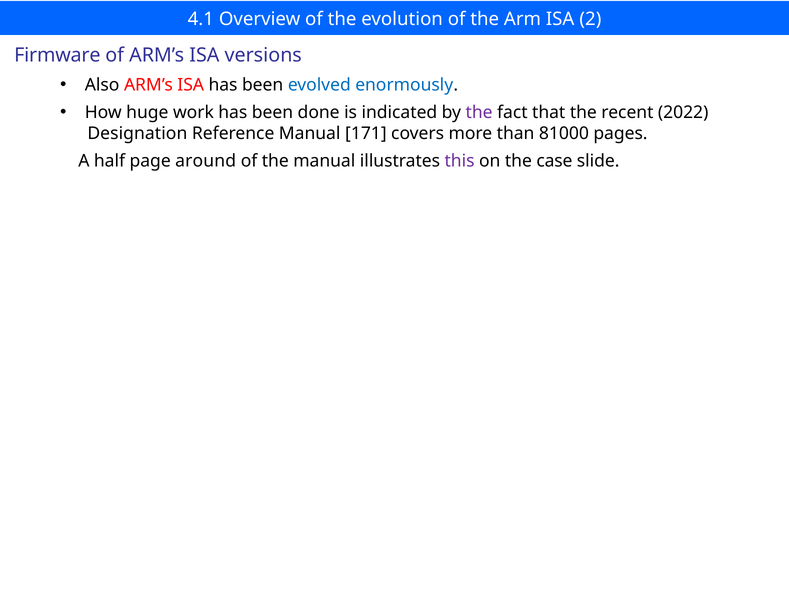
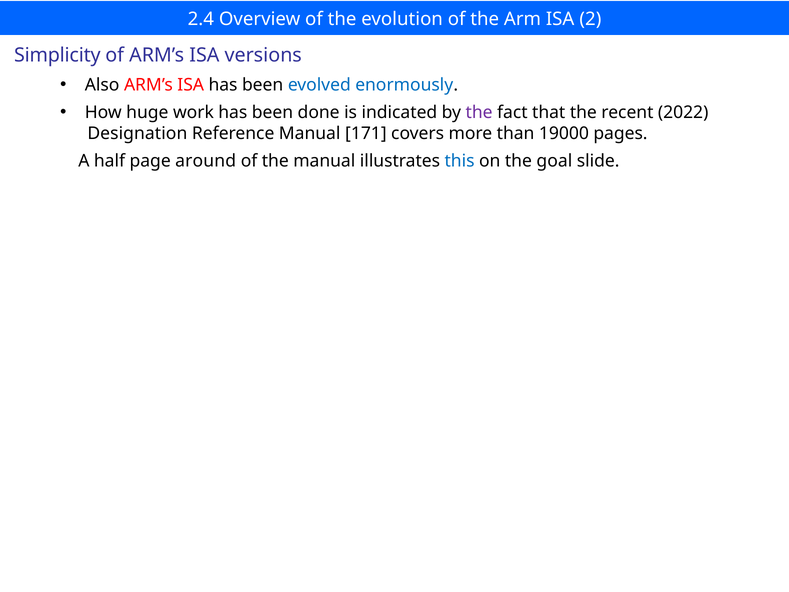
4.1: 4.1 -> 2.4
Firmware: Firmware -> Simplicity
81000: 81000 -> 19000
this colour: purple -> blue
case: case -> goal
